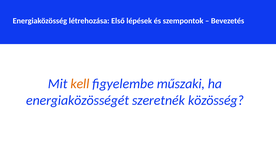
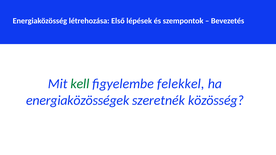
kell colour: orange -> green
műszaki: műszaki -> felekkel
energiaközösségét: energiaközösségét -> energiaközösségek
